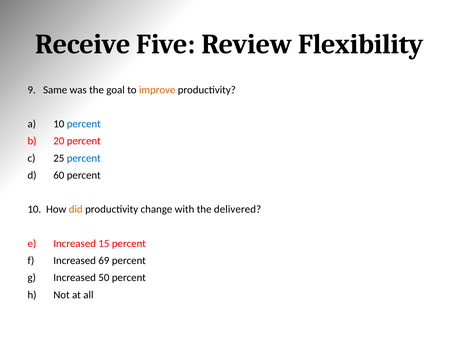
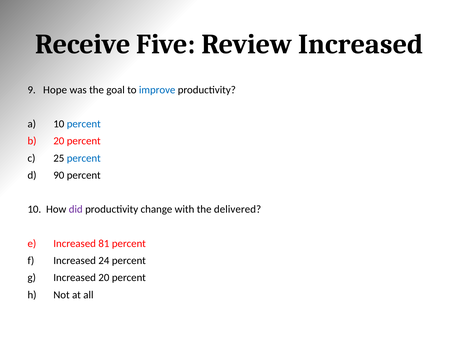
Review Flexibility: Flexibility -> Increased
Same: Same -> Hope
improve colour: orange -> blue
60: 60 -> 90
did colour: orange -> purple
15: 15 -> 81
69: 69 -> 24
Increased 50: 50 -> 20
